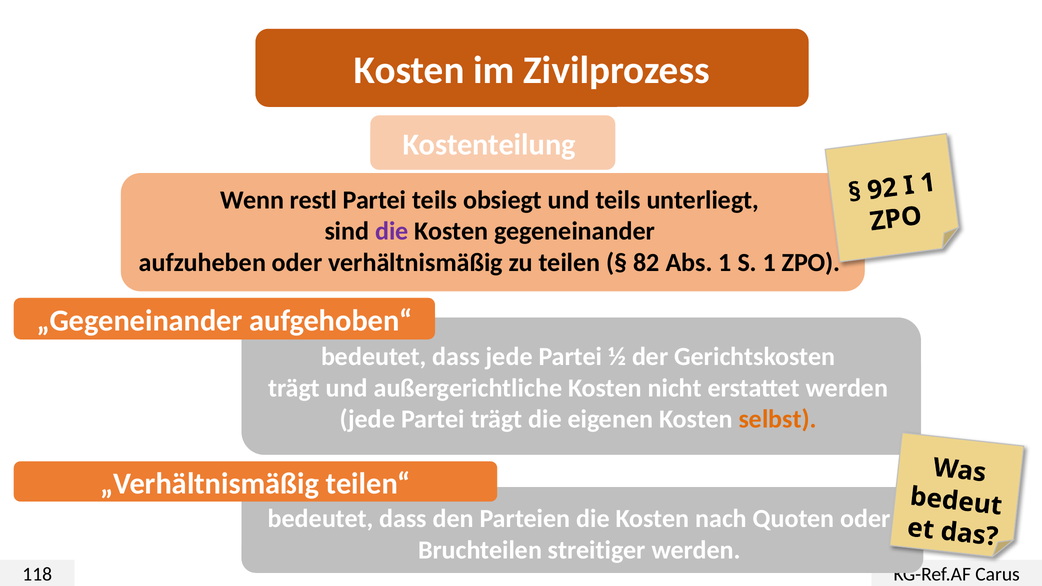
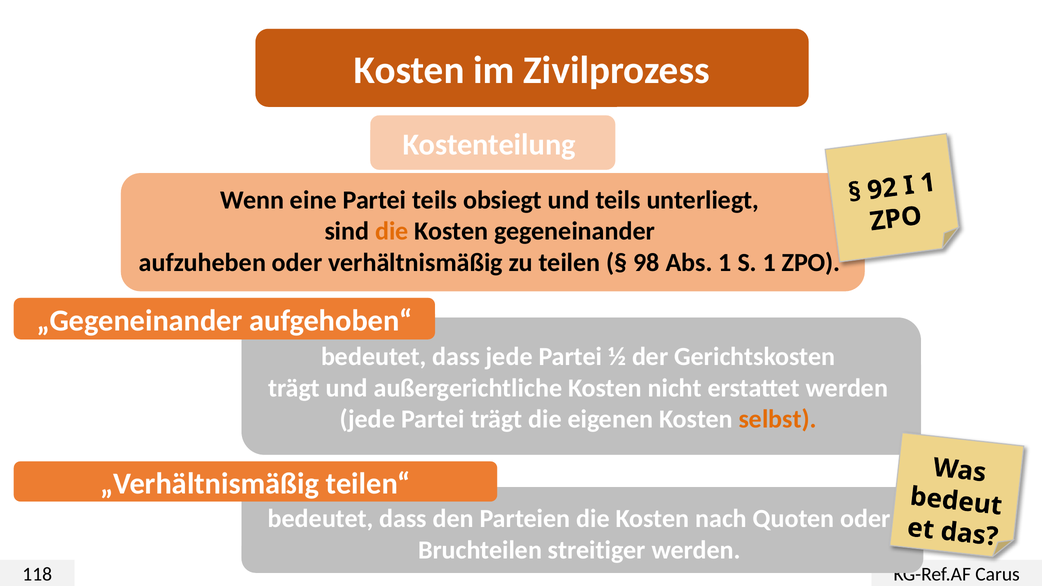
restl: restl -> eine
die at (392, 231) colour: purple -> orange
82: 82 -> 98
